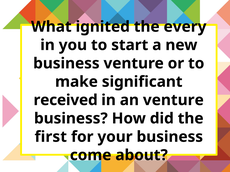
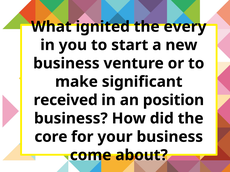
an venture: venture -> position
first: first -> core
